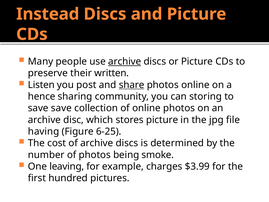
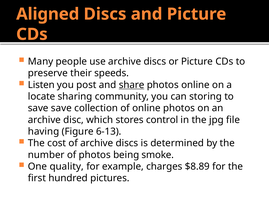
Instead: Instead -> Aligned
archive at (125, 61) underline: present -> none
written: written -> speeds
hence: hence -> locate
stores picture: picture -> control
6-25: 6-25 -> 6-13
leaving: leaving -> quality
$3.99: $3.99 -> $8.89
